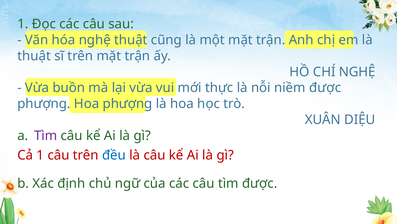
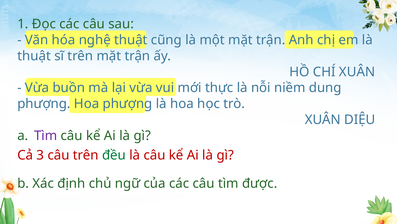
CHÍ NGHỆ: NGHỆ -> XUÂN
niềm được: được -> dung
Cả 1: 1 -> 3
đều colour: blue -> green
